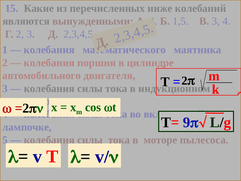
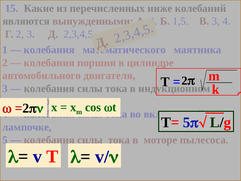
T= 9: 9 -> 5
